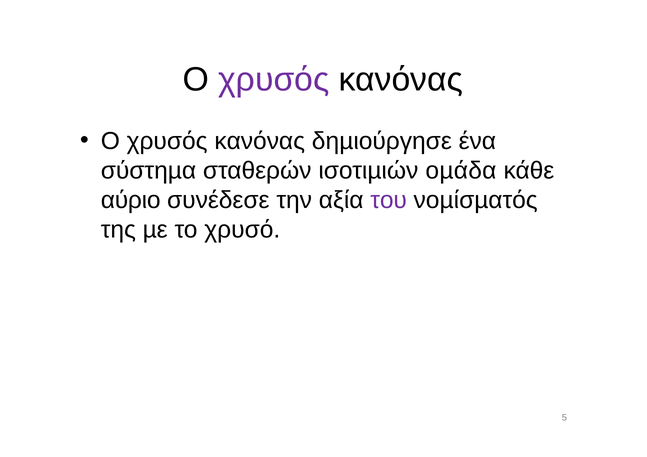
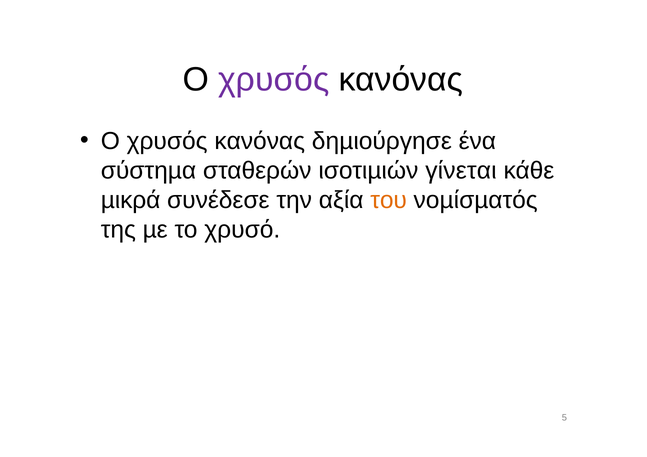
οµάδα: οµάδα -> γίνεται
αύριο: αύριο -> µικρά
του colour: purple -> orange
